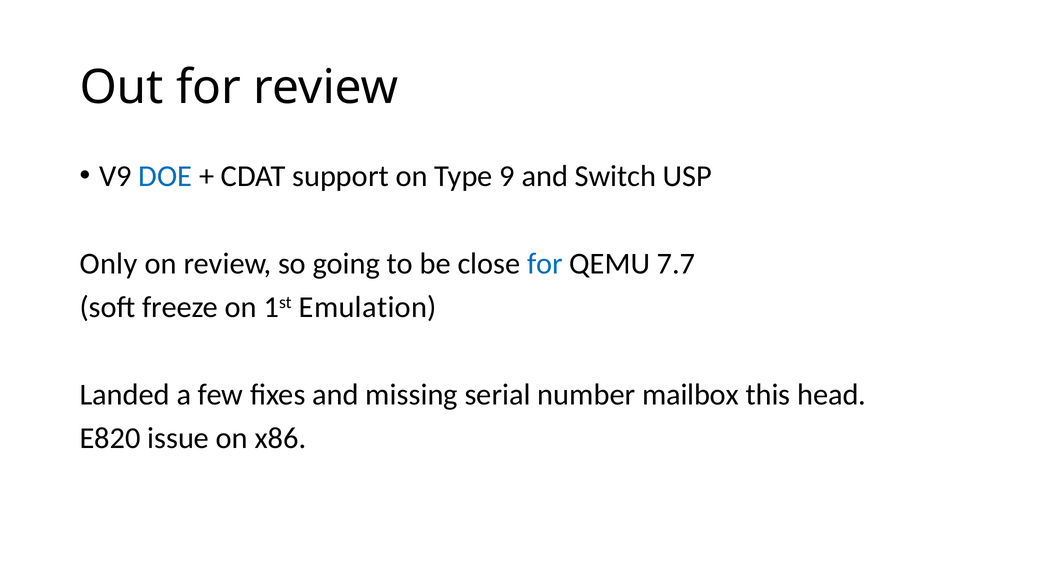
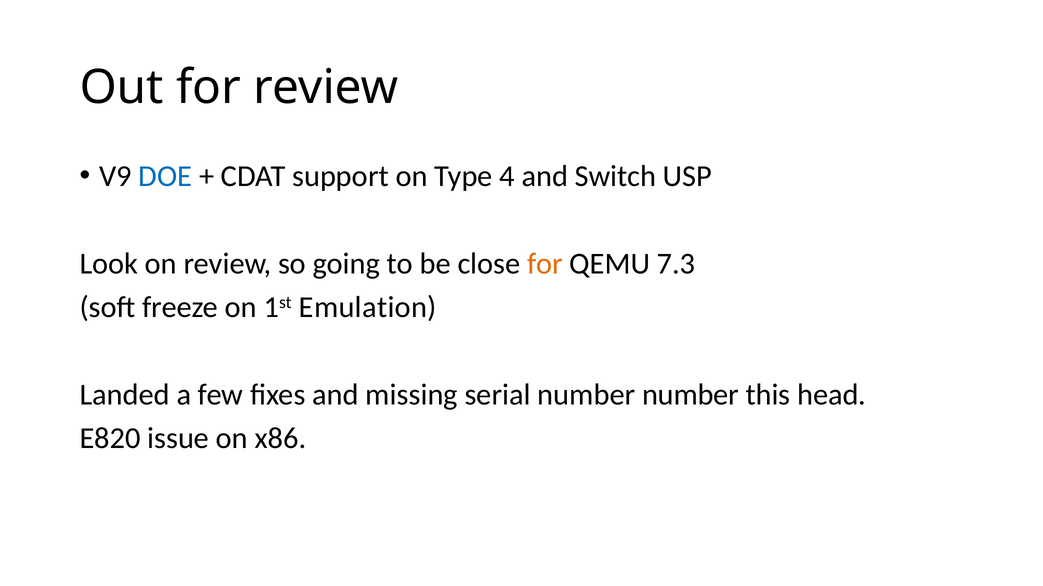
9: 9 -> 4
Only: Only -> Look
for at (545, 264) colour: blue -> orange
7.7: 7.7 -> 7.3
number mailbox: mailbox -> number
